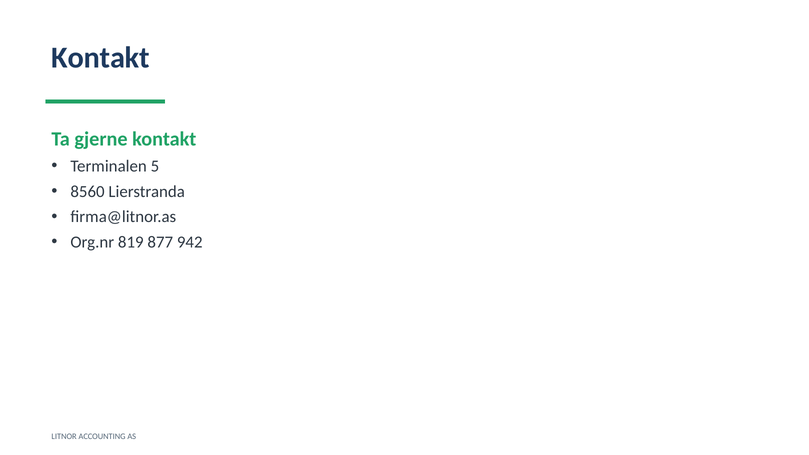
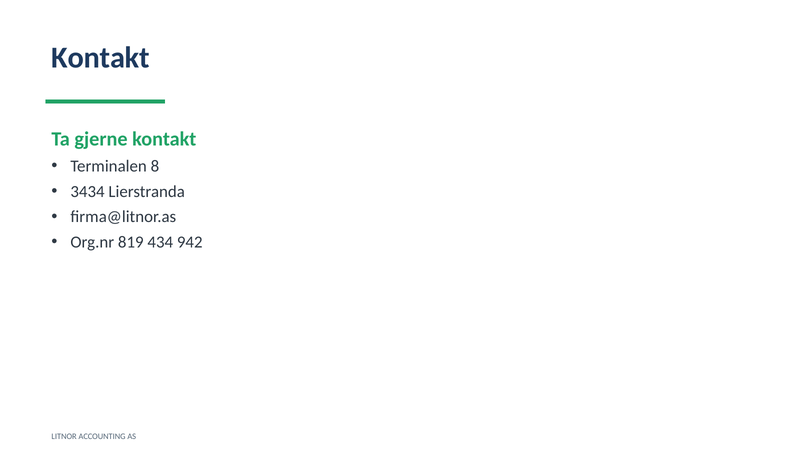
5: 5 -> 8
8560: 8560 -> 3434
877: 877 -> 434
